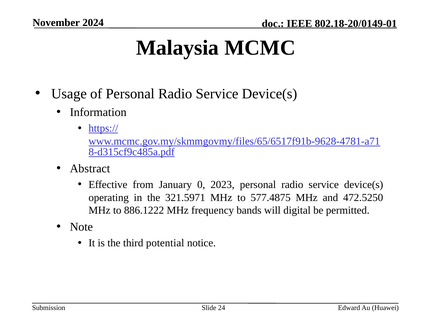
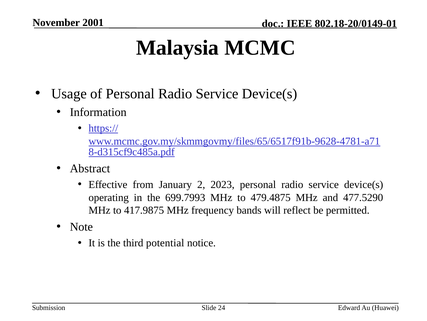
2024: 2024 -> 2001
0: 0 -> 2
321.5971: 321.5971 -> 699.7993
577.4875: 577.4875 -> 479.4875
472.5250: 472.5250 -> 477.5290
886.1222: 886.1222 -> 417.9875
digital: digital -> reflect
